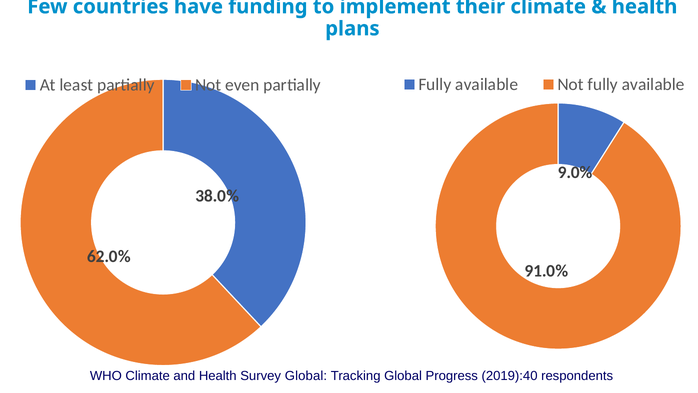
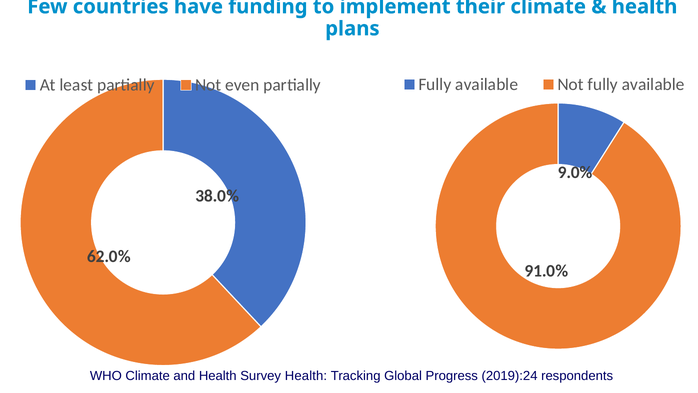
Survey Global: Global -> Health
2019):40: 2019):40 -> 2019):24
